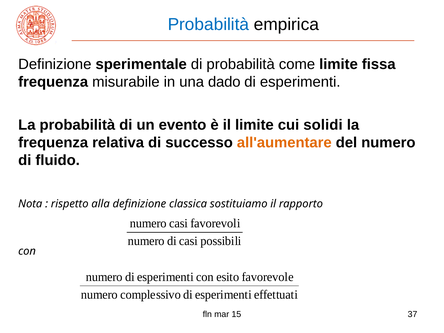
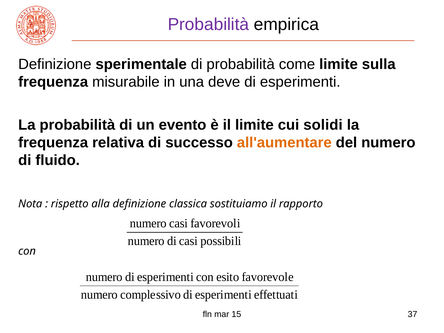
Probabilità at (208, 24) colour: blue -> purple
fissa: fissa -> sulla
dado: dado -> deve
